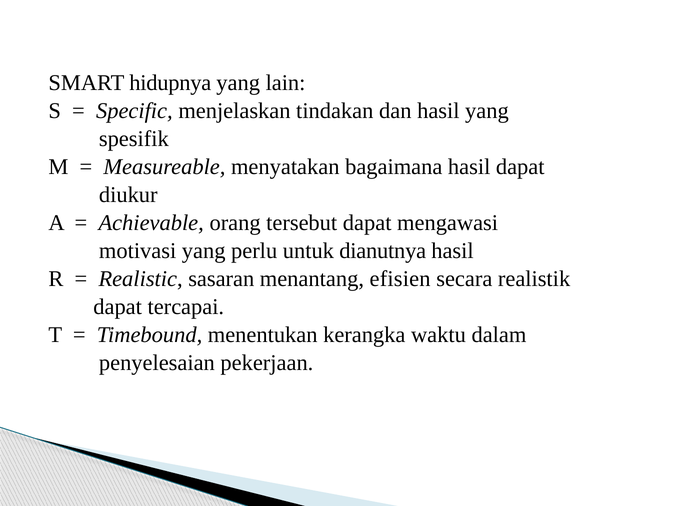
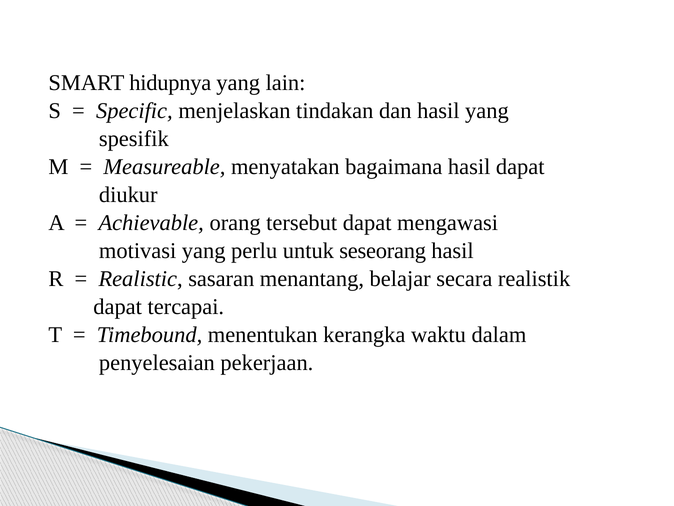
dianutnya: dianutnya -> seseorang
efisien: efisien -> belajar
